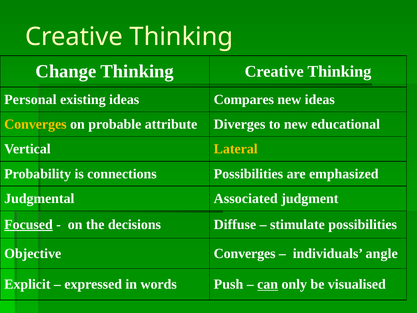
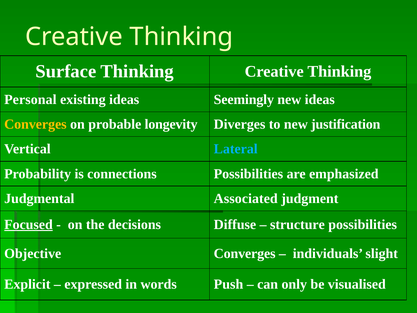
Change: Change -> Surface
Compares: Compares -> Seemingly
attribute: attribute -> longevity
educational: educational -> justification
Lateral colour: yellow -> light blue
stimulate: stimulate -> structure
angle: angle -> slight
can underline: present -> none
